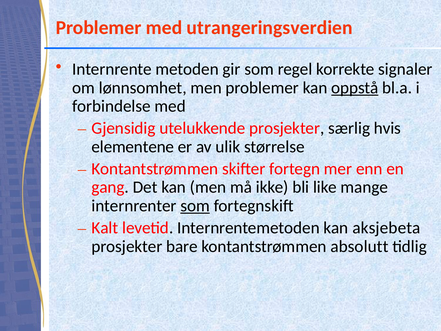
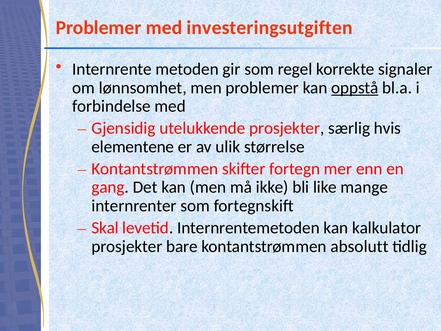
utrangeringsverdien: utrangeringsverdien -> investeringsutgiften
som at (195, 206) underline: present -> none
Kalt: Kalt -> Skal
aksjebeta: aksjebeta -> kalkulator
